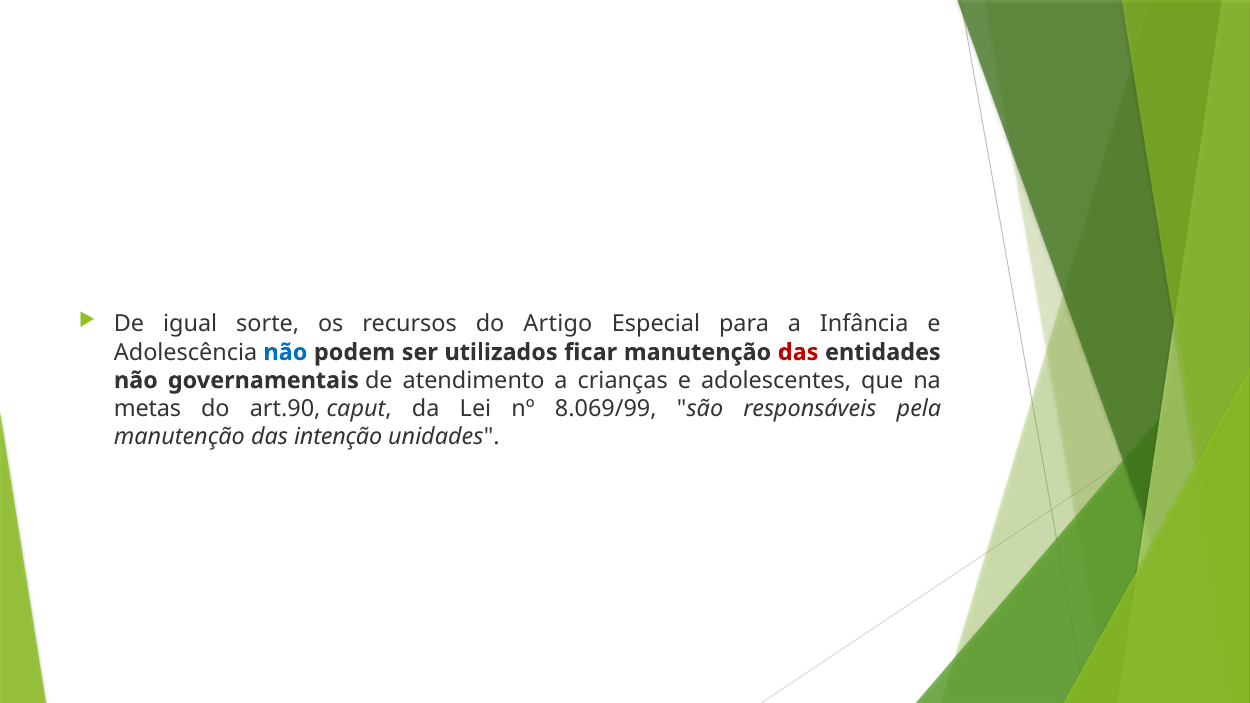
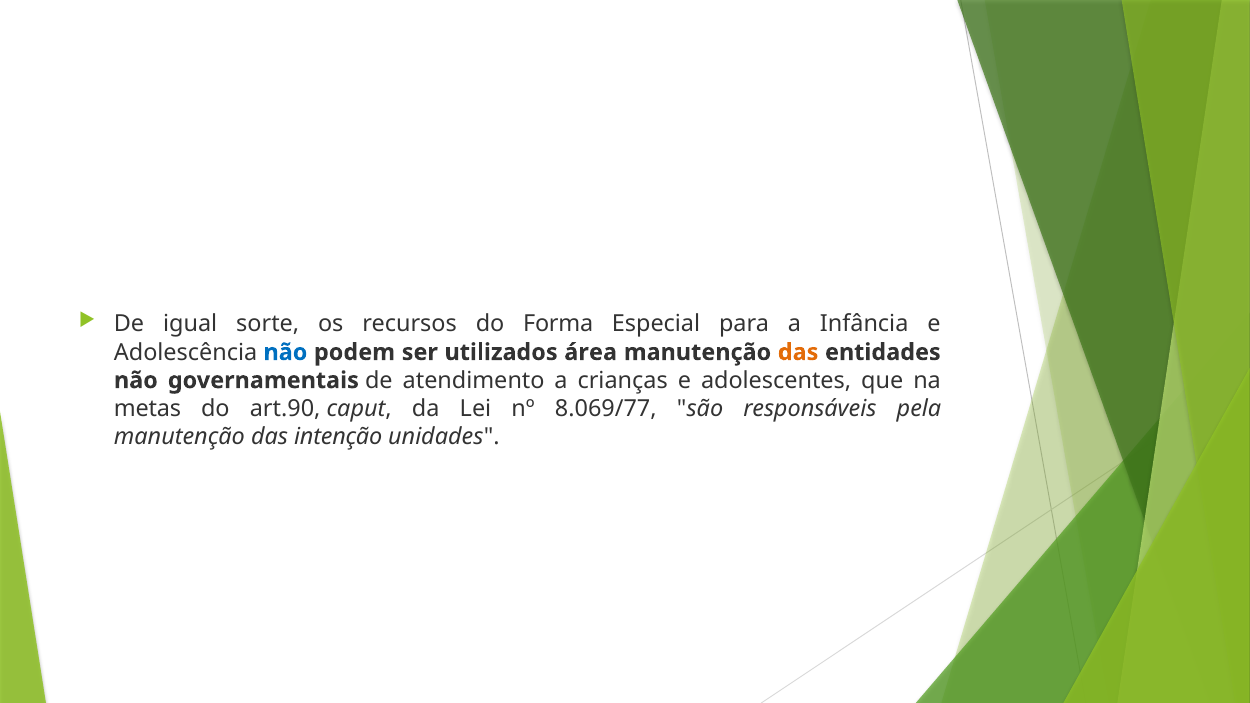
Artigo: Artigo -> Forma
ficar: ficar -> área
das at (798, 352) colour: red -> orange
8.069/99: 8.069/99 -> 8.069/77
